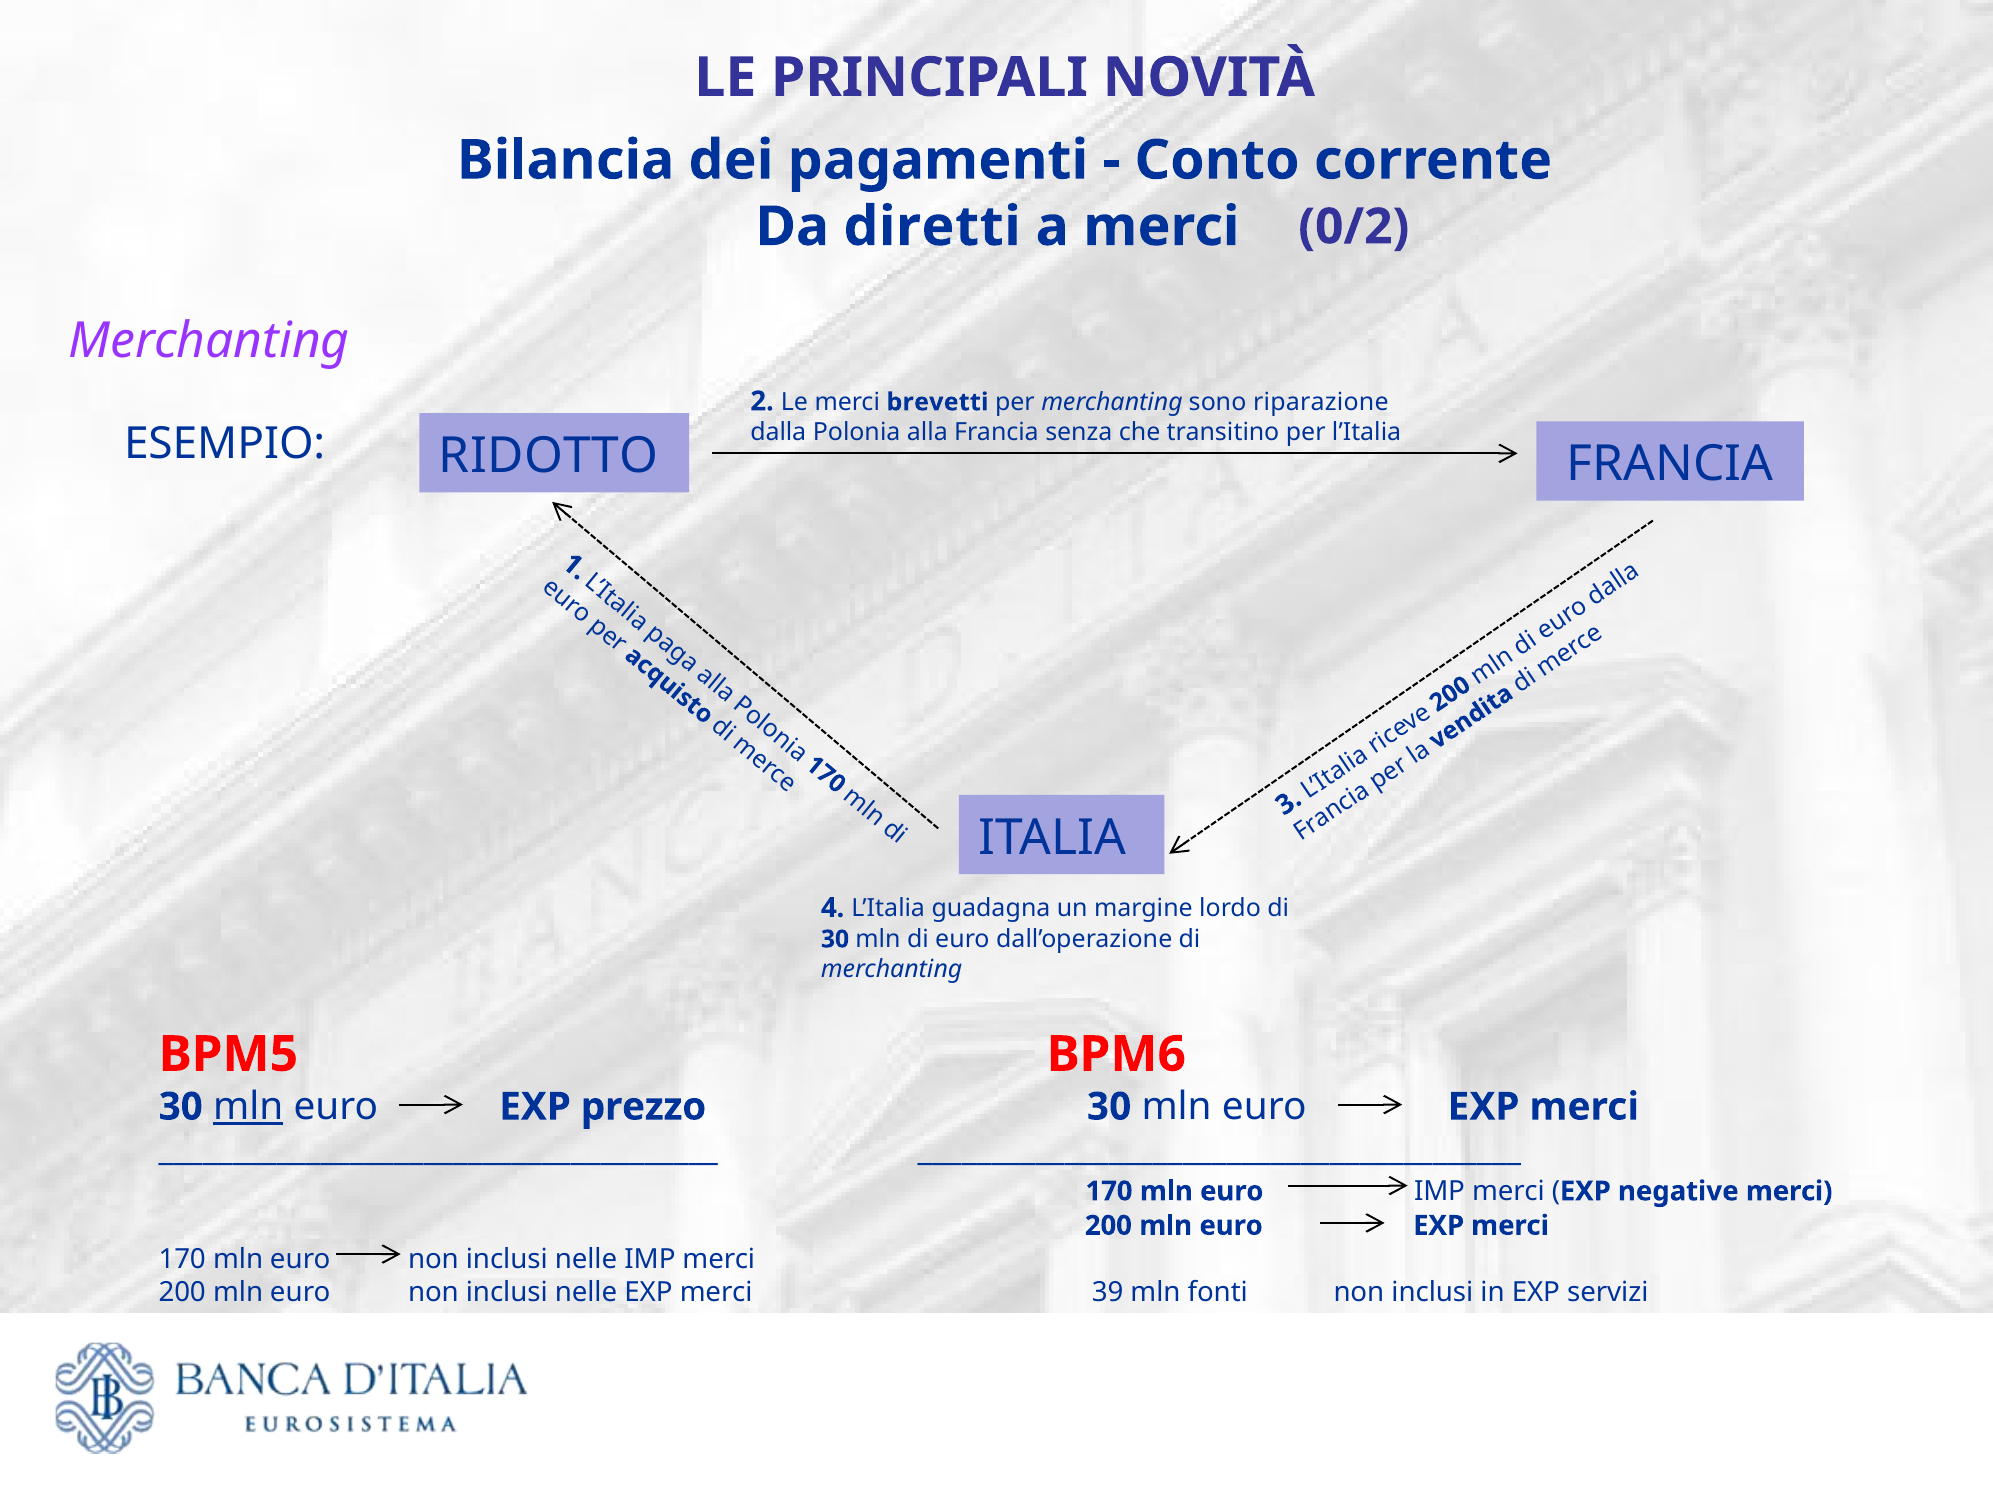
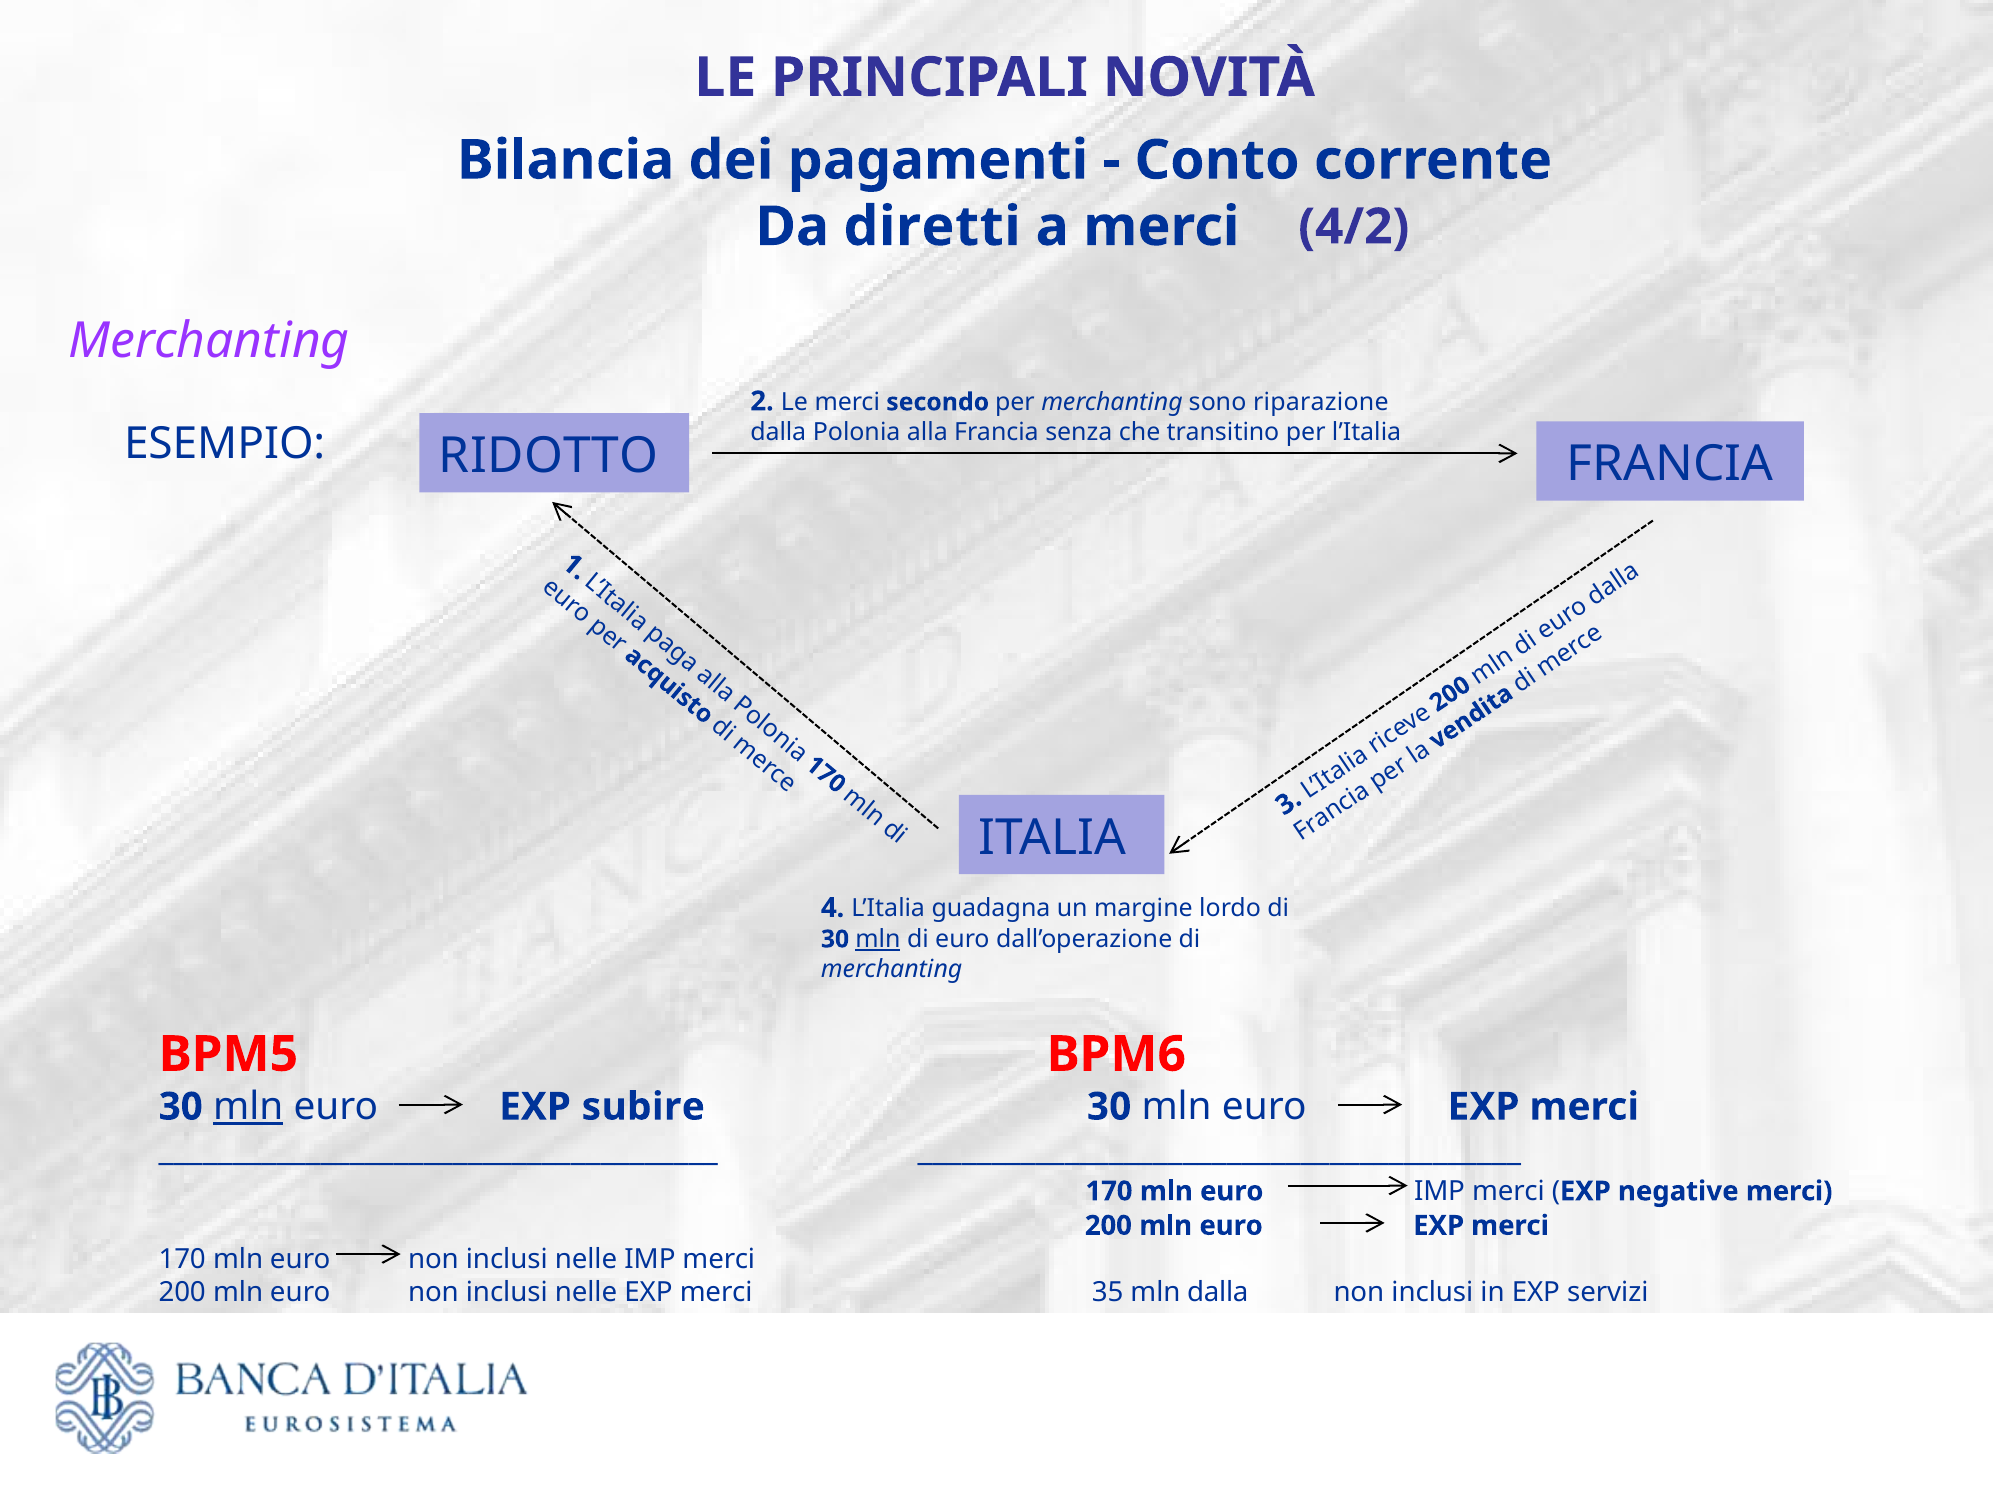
0/2: 0/2 -> 4/2
brevetti: brevetti -> secondo
mln at (878, 939) underline: none -> present
prezzo: prezzo -> subire
39: 39 -> 35
mln fonti: fonti -> dalla
